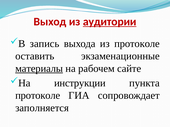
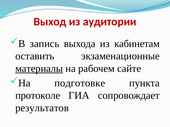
аудитории underline: present -> none
из протоколе: протоколе -> кабинетам
инструкции: инструкции -> подготовке
заполняется: заполняется -> результатов
